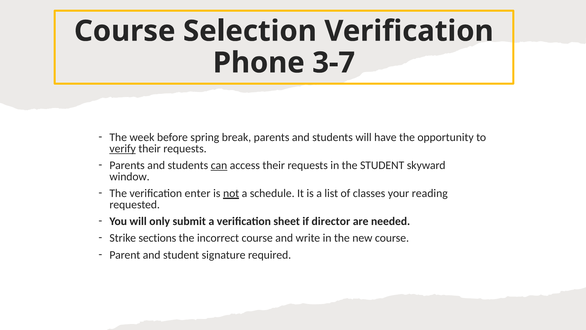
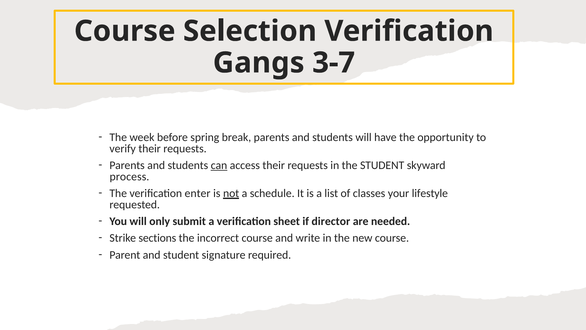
Phone: Phone -> Gangs
verify underline: present -> none
window: window -> process
reading: reading -> lifestyle
